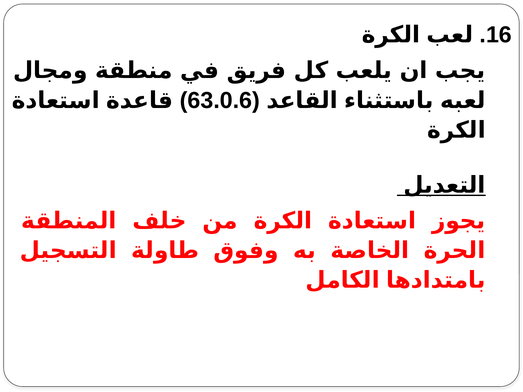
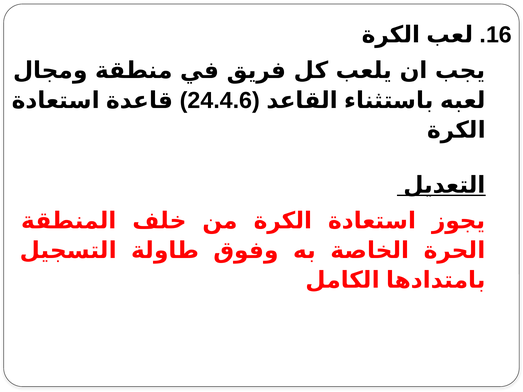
63.0.6: 63.0.6 -> 24.4.6
